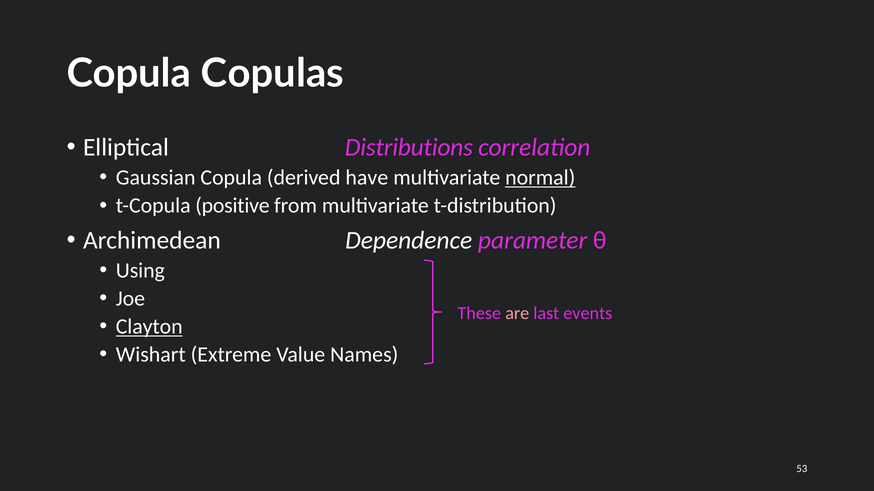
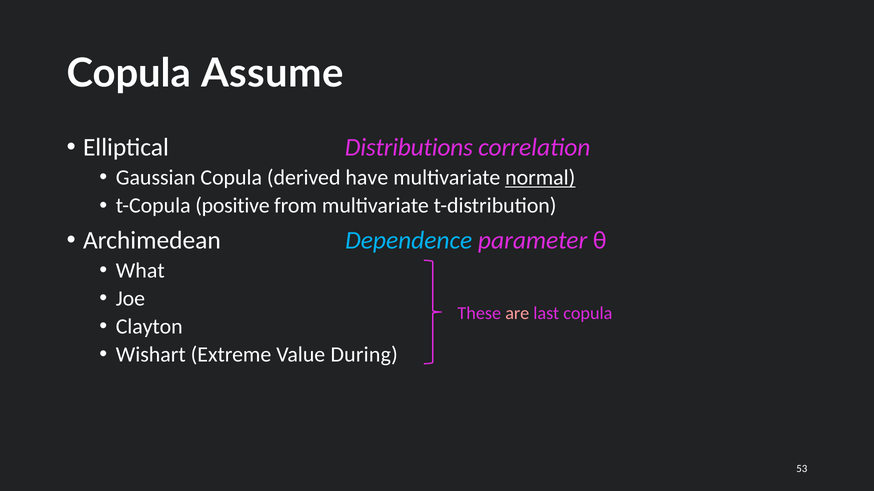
Copulas: Copulas -> Assume
Dependence colour: white -> light blue
Using: Using -> What
last events: events -> copula
Clayton underline: present -> none
Names: Names -> During
